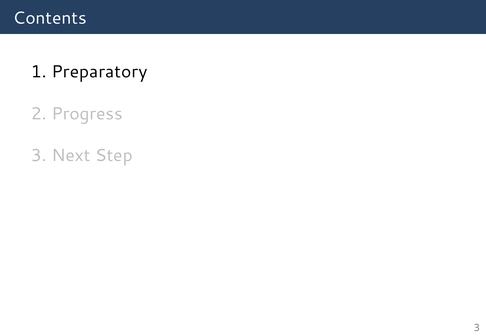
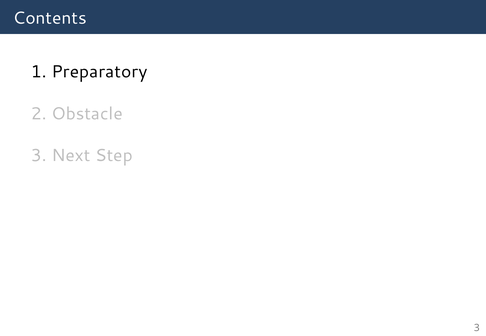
Progress: Progress -> Obstacle
